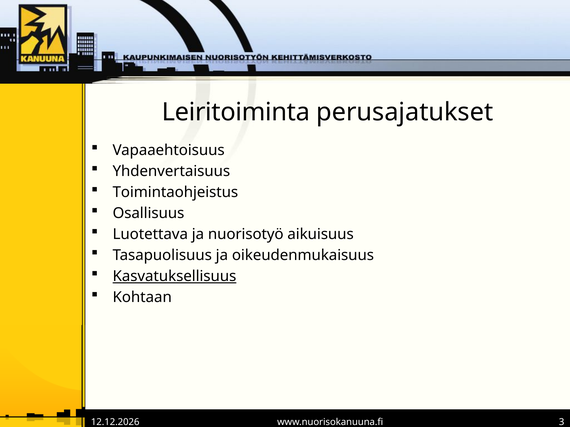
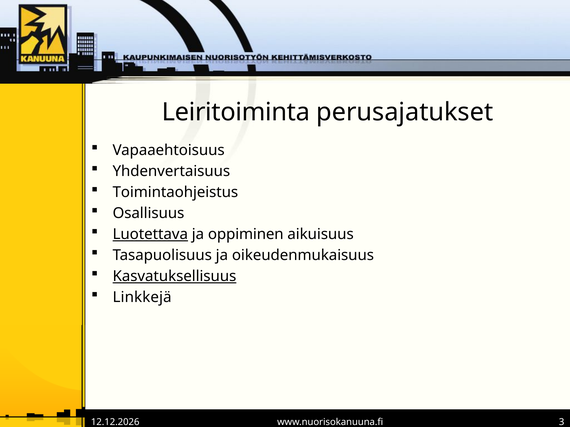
Luotettava underline: none -> present
nuorisotyö: nuorisotyö -> oppiminen
Kohtaan: Kohtaan -> Linkkejä
